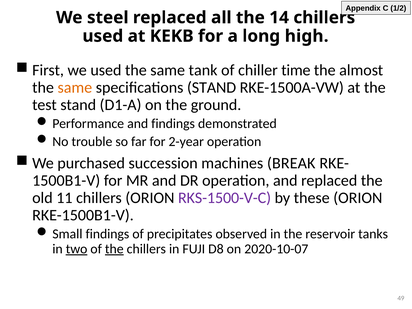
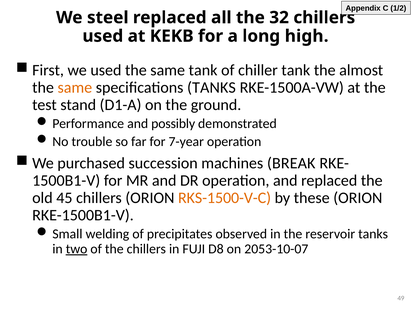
14: 14 -> 32
chiller time: time -> tank
specifications STAND: STAND -> TANKS
and findings: findings -> possibly
2-year: 2-year -> 7-year
11: 11 -> 45
RKS-1500-V-C colour: purple -> orange
Small findings: findings -> welding
the at (114, 249) underline: present -> none
2020-10-07: 2020-10-07 -> 2053-10-07
